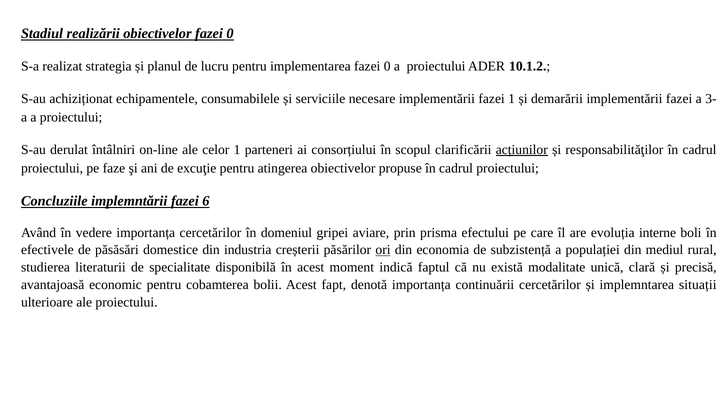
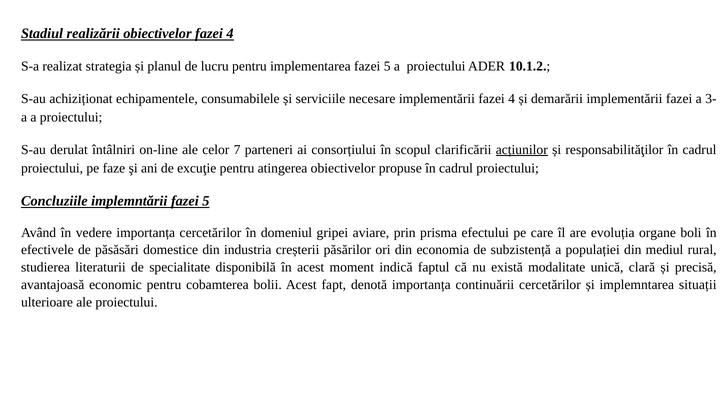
obiectivelor fazei 0: 0 -> 4
implementarea fazei 0: 0 -> 5
implementării fazei 1: 1 -> 4
celor 1: 1 -> 7
implemntării fazei 6: 6 -> 5
interne: interne -> organe
ori underline: present -> none
